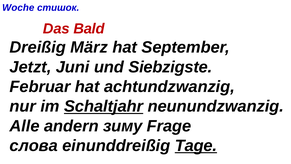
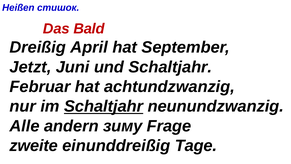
Woche: Woche -> Heißen
März: März -> April
und Siebzigste: Siebzigste -> Schaltjahr
слова: слова -> zweite
Tage underline: present -> none
